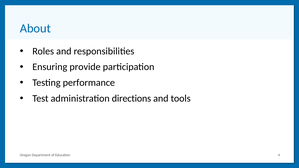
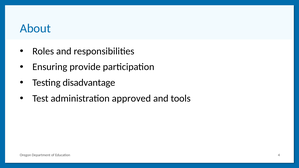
performance: performance -> disadvantage
directions: directions -> approved
